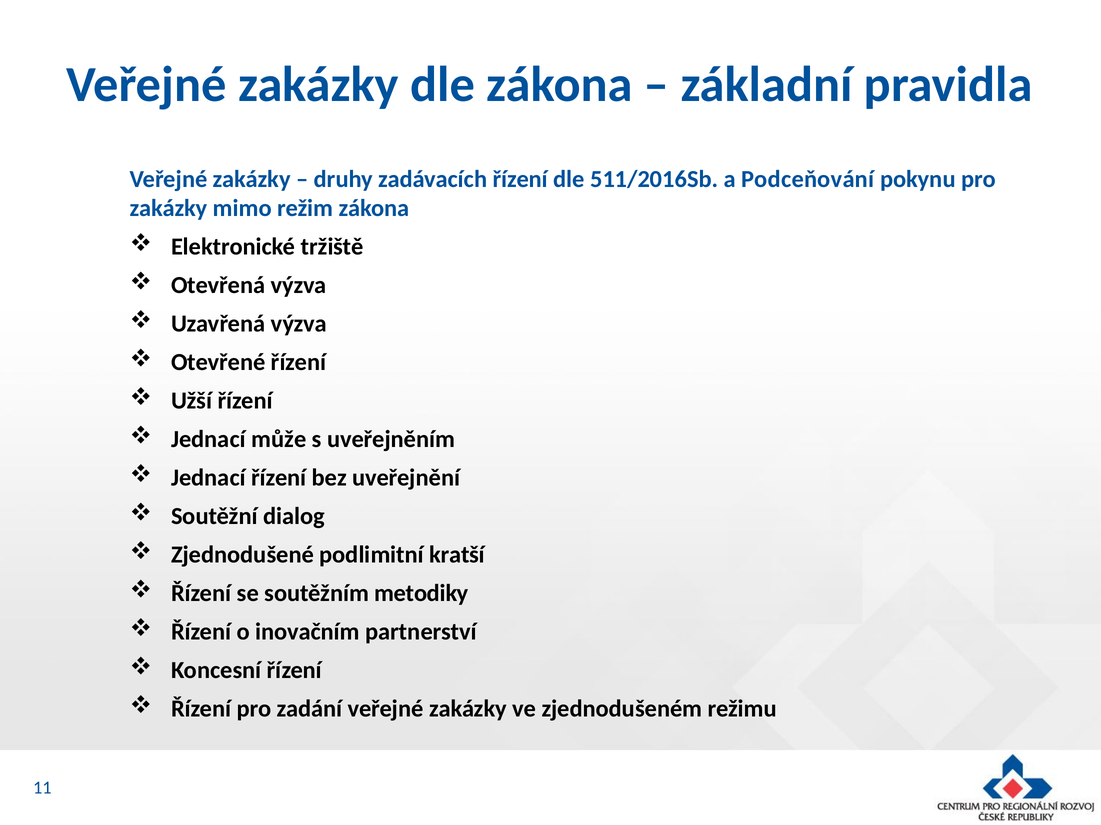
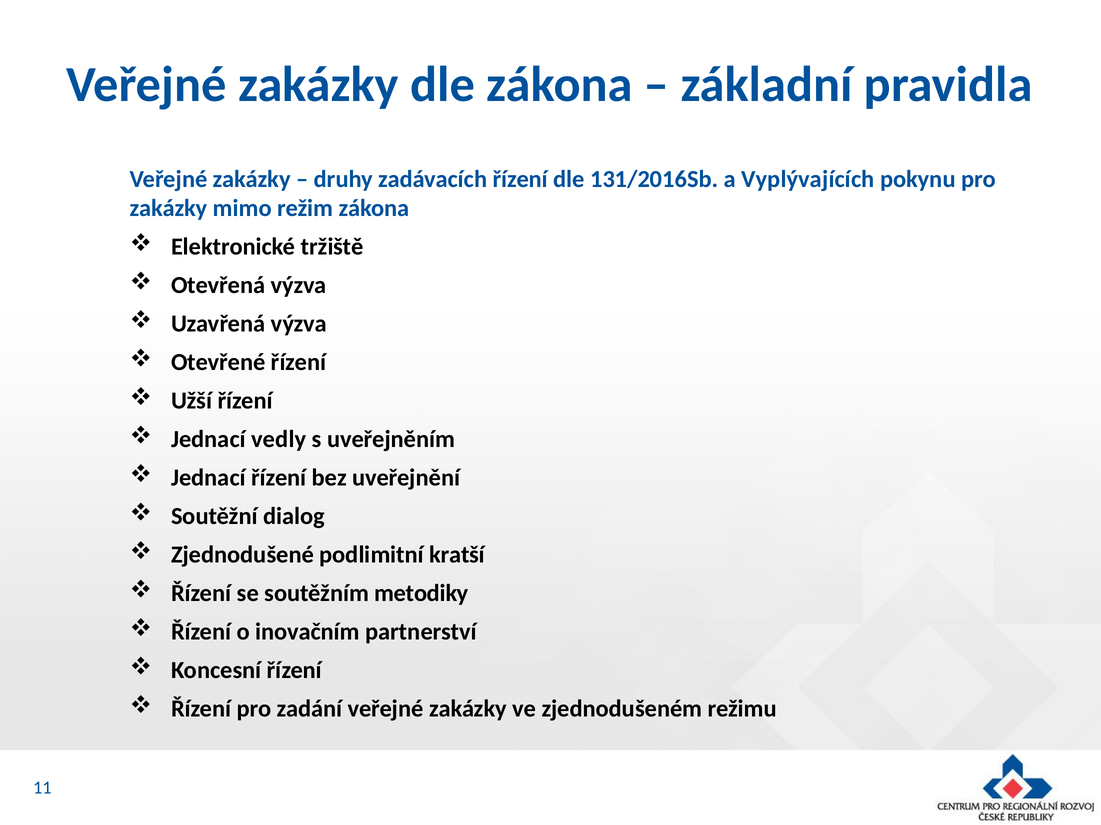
511/2016Sb: 511/2016Sb -> 131/2016Sb
Podceňování: Podceňování -> Vyplývajících
může: může -> vedly
